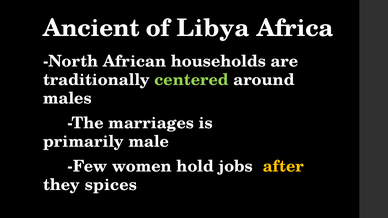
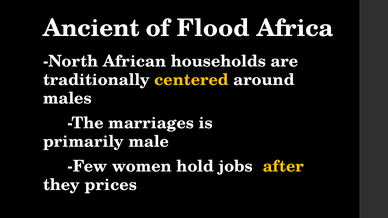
Libya: Libya -> Flood
centered colour: light green -> yellow
spices: spices -> prices
